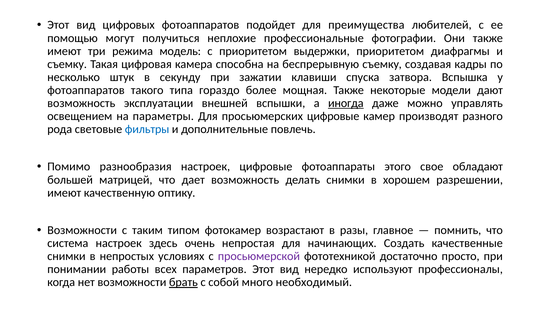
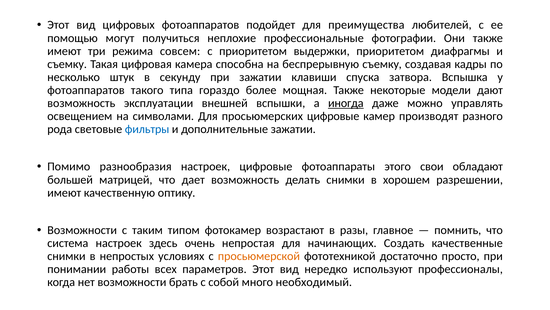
модель: модель -> совсем
параметры: параметры -> символами
дополнительные повлечь: повлечь -> зажатии
свое: свое -> свои
просьюмерской colour: purple -> orange
брать underline: present -> none
